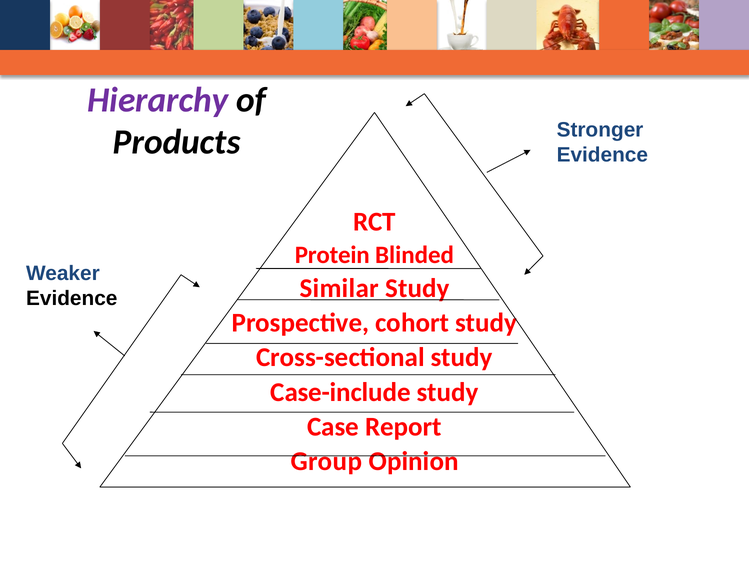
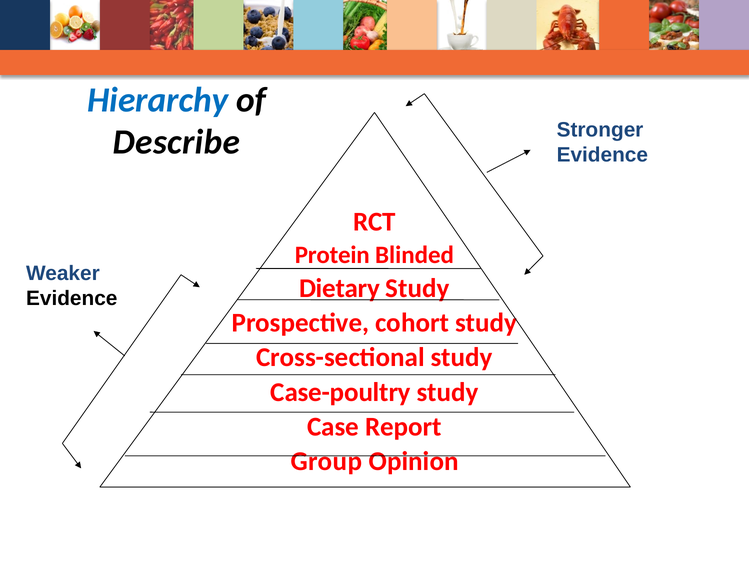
Hierarchy colour: purple -> blue
Products: Products -> Describe
Similar: Similar -> Dietary
Case-include: Case-include -> Case-poultry
